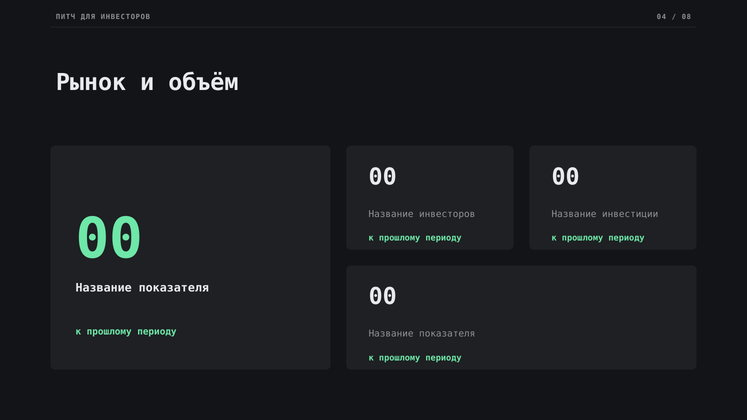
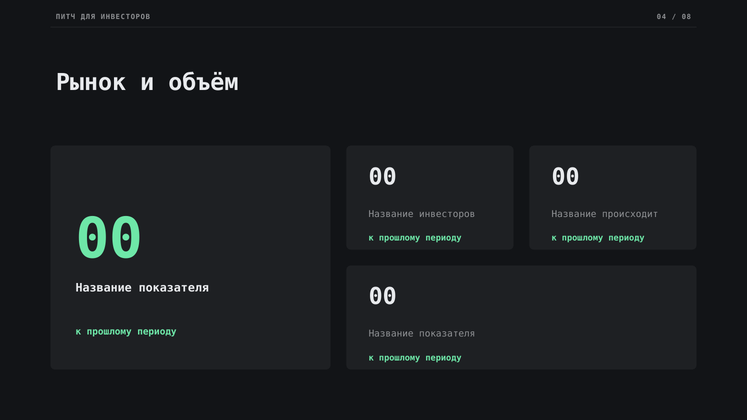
инвестиции: инвестиции -> происходит
